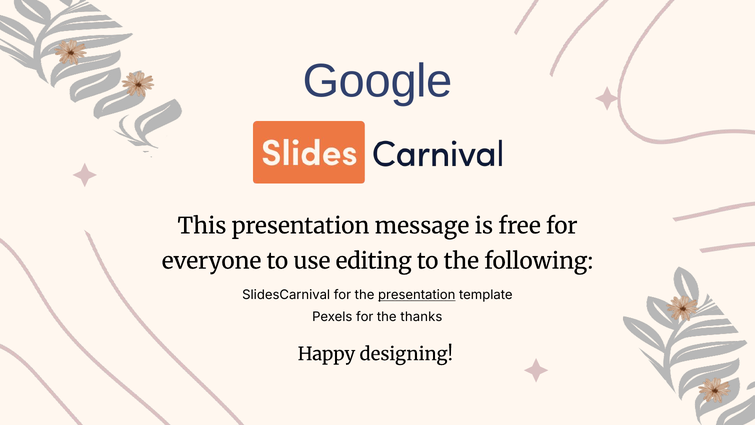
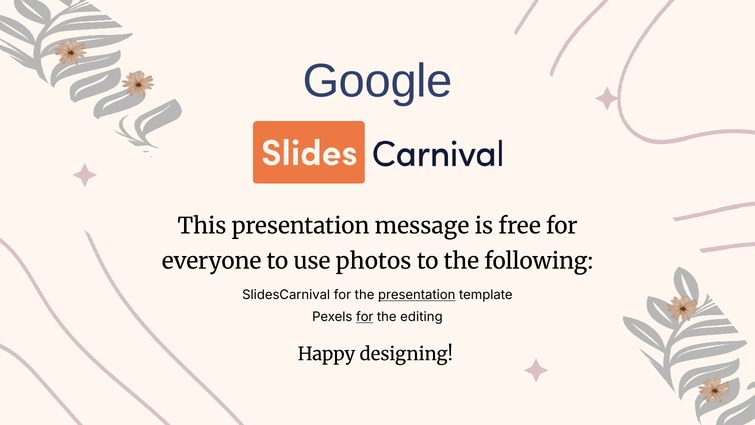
editing: editing -> photos
for at (365, 317) underline: none -> present
thanks: thanks -> editing
